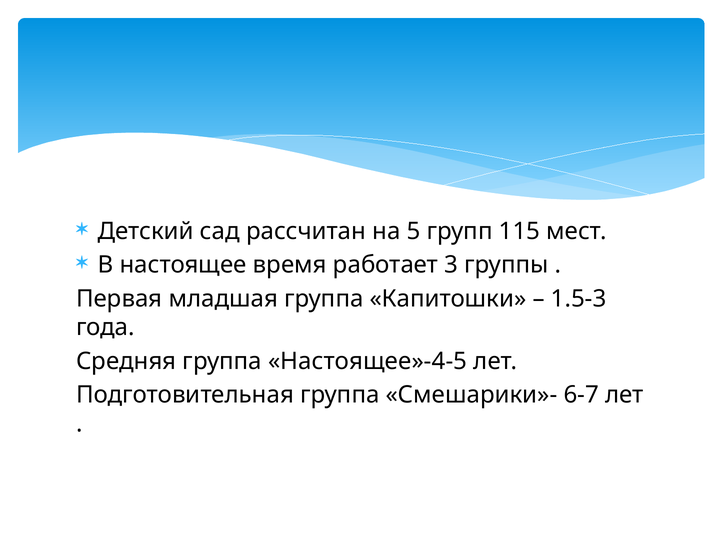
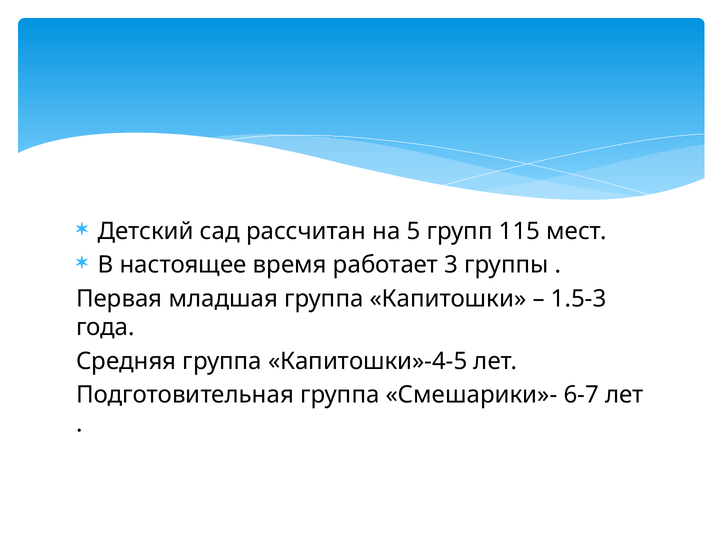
Настоящее»-4-5: Настоящее»-4-5 -> Капитошки»-4-5
